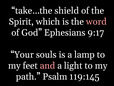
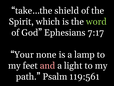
word colour: pink -> light green
9:17: 9:17 -> 7:17
souls: souls -> none
119:145: 119:145 -> 119:561
